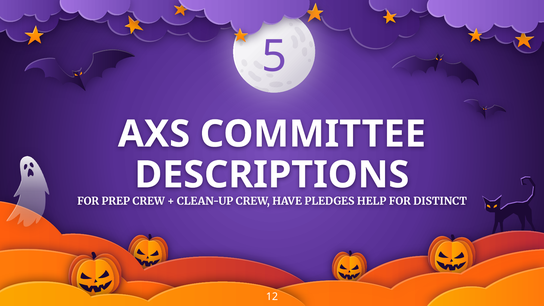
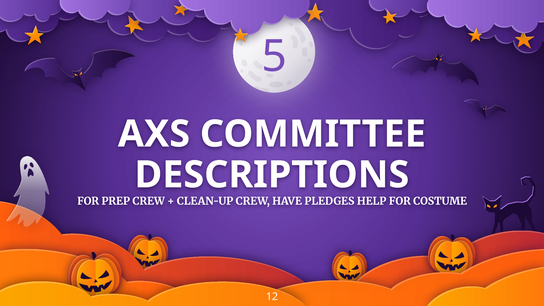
DISTINCT: DISTINCT -> COSTUME
